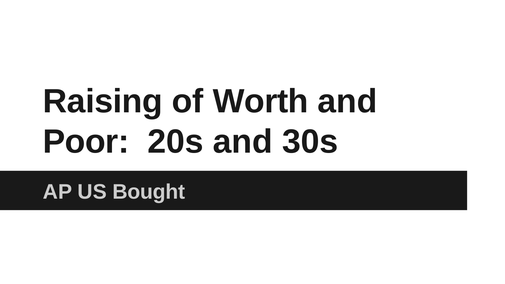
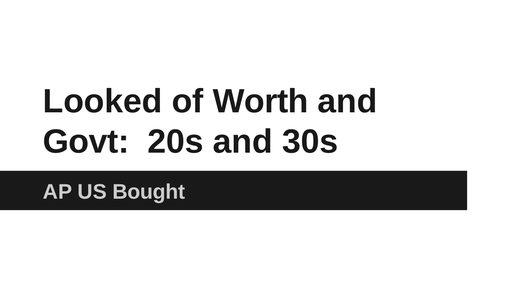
Raising: Raising -> Looked
Poor: Poor -> Govt
